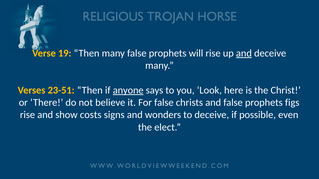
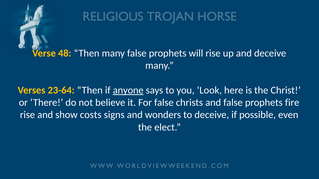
19: 19 -> 48
and at (244, 53) underline: present -> none
23-51: 23-51 -> 23-64
figs: figs -> fire
